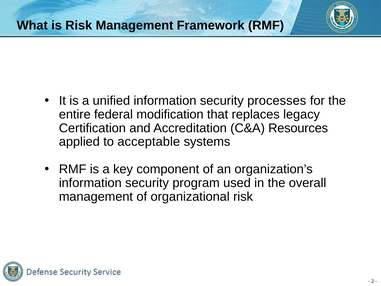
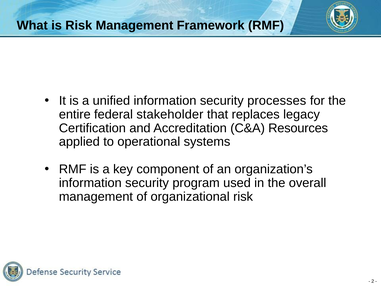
modification: modification -> stakeholder
acceptable: acceptable -> operational
